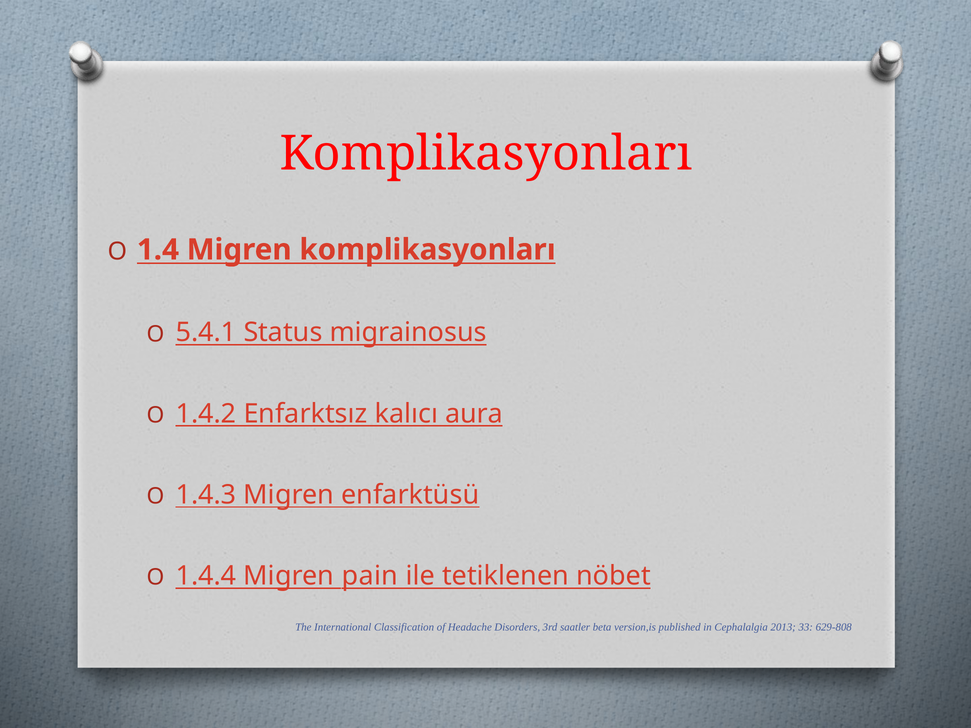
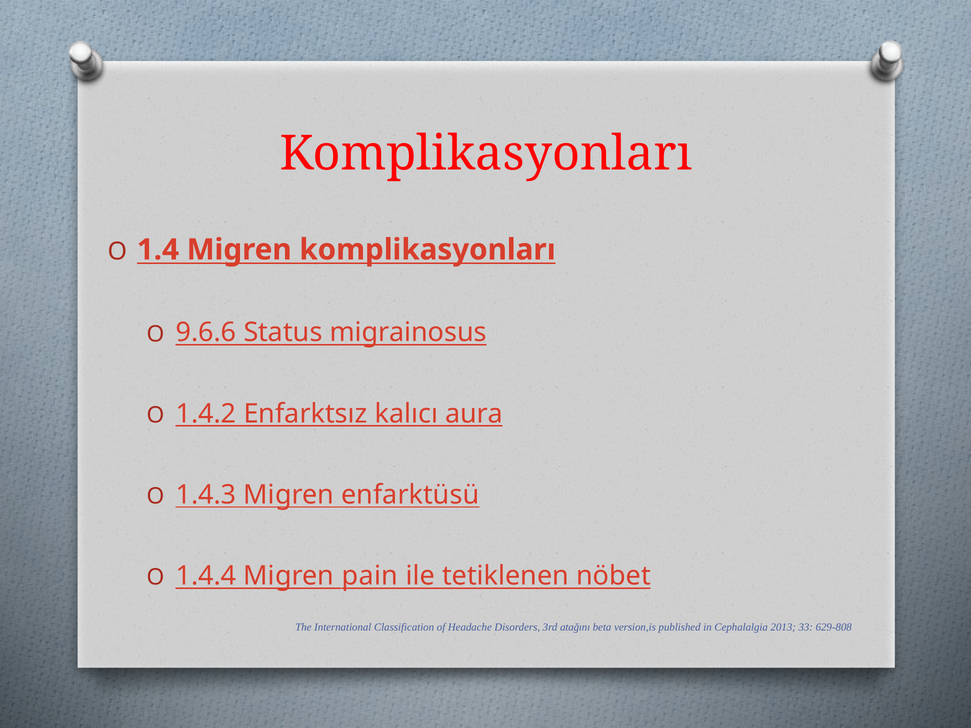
5.4.1: 5.4.1 -> 9.6.6
saatler: saatler -> atağını
